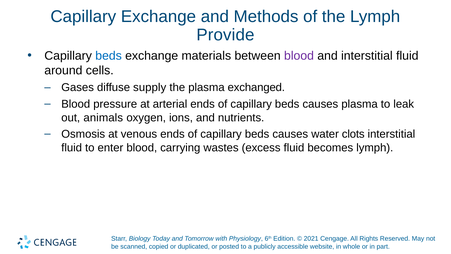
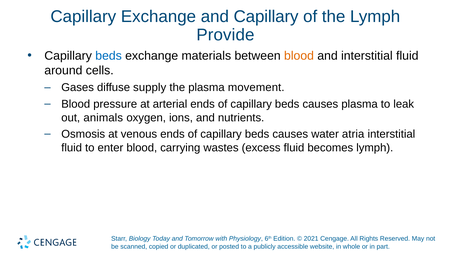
and Methods: Methods -> Capillary
blood at (299, 56) colour: purple -> orange
exchanged: exchanged -> movement
clots: clots -> atria
